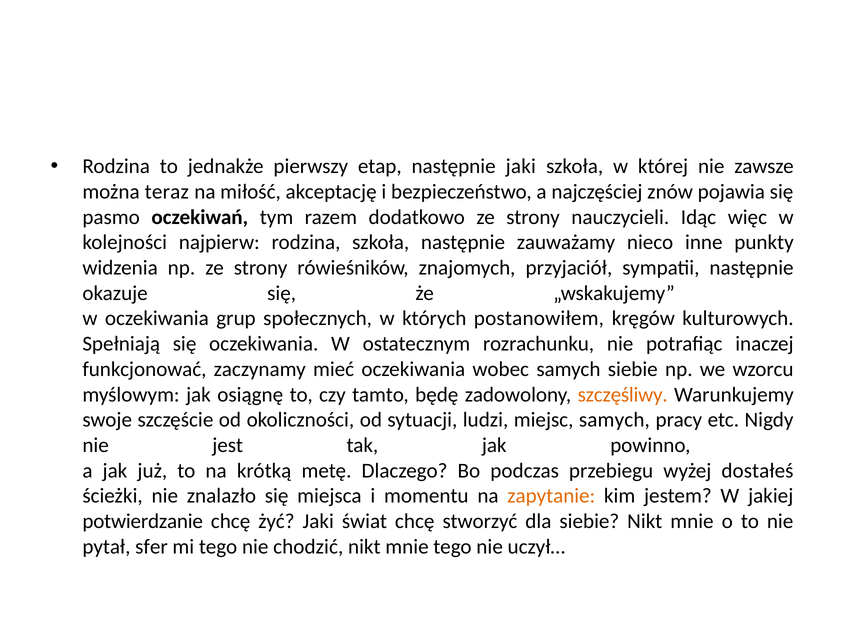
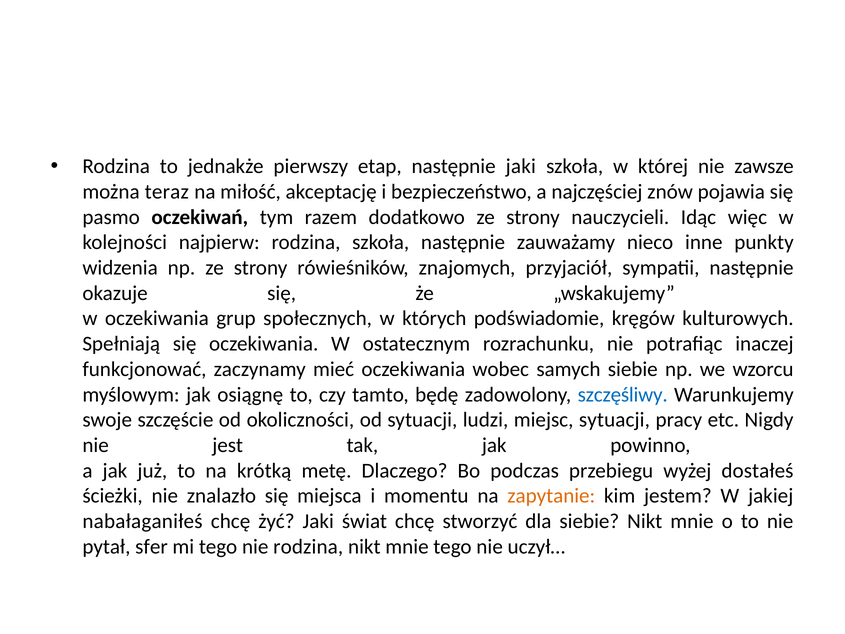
postanowiłem: postanowiłem -> podświadomie
szczęśliwy colour: orange -> blue
miejsc samych: samych -> sytuacji
potwierdzanie: potwierdzanie -> nabałaganiłeś
nie chodzić: chodzić -> rodzina
